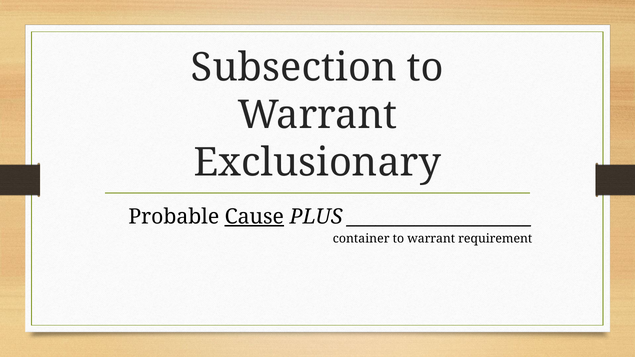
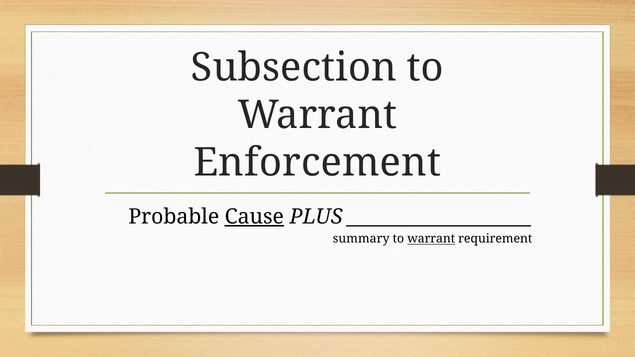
Exclusionary: Exclusionary -> Enforcement
container: container -> summary
warrant at (431, 239) underline: none -> present
